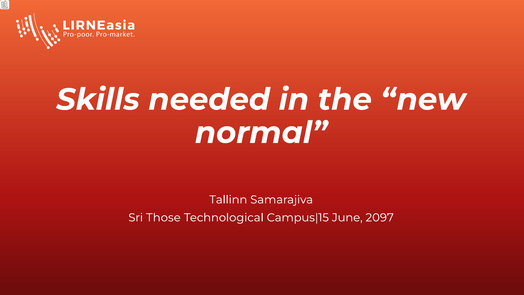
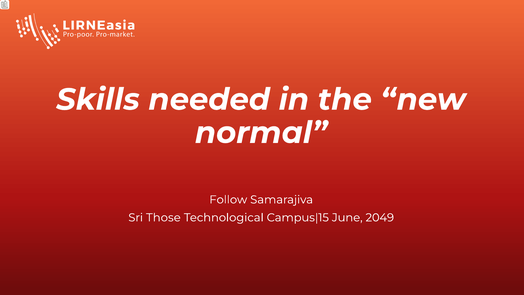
Tallinn: Tallinn -> Follow
2097: 2097 -> 2049
